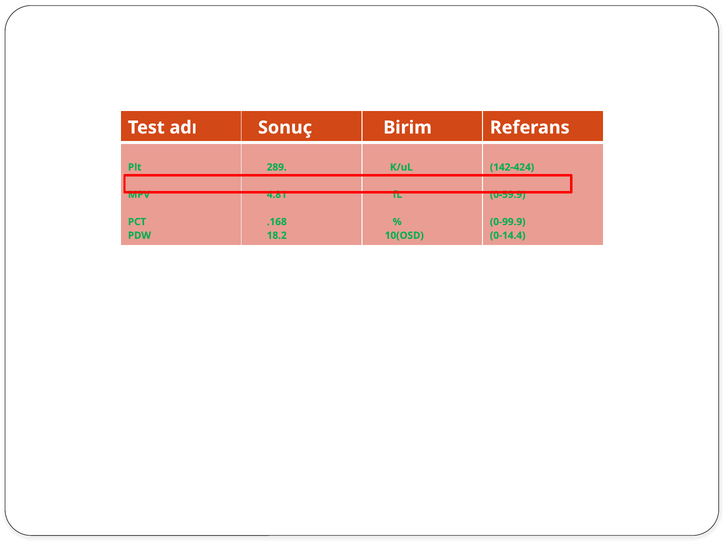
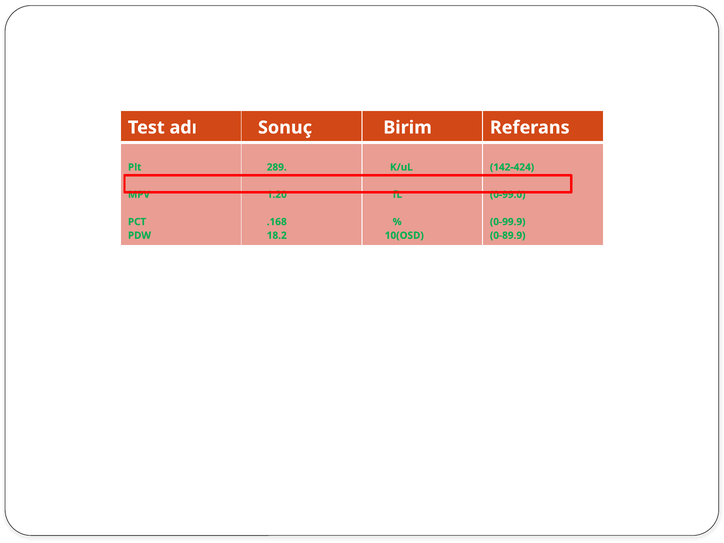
4.81: 4.81 -> 1.20
0-59.9: 0-59.9 -> 0-99.0
0-14.4: 0-14.4 -> 0-89.9
